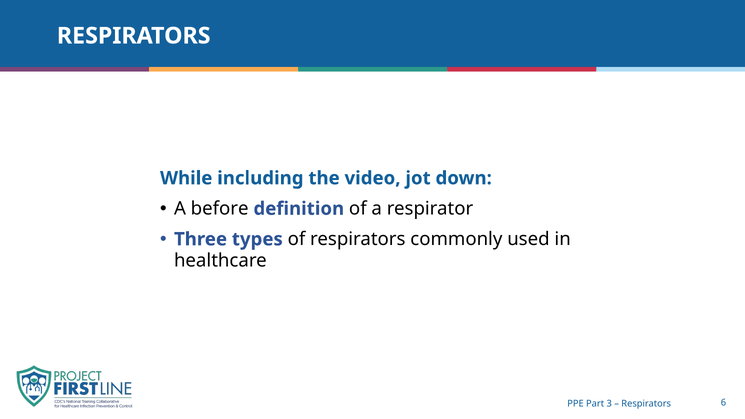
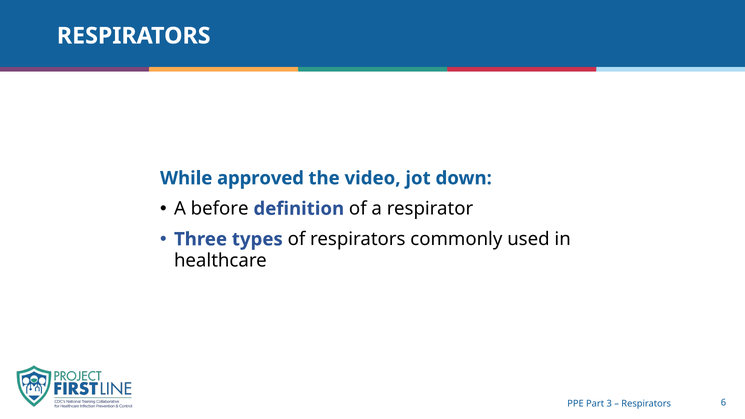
including: including -> approved
